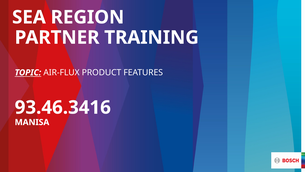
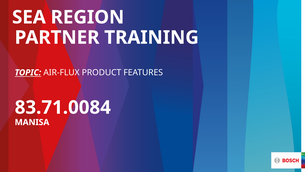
93.46.3416: 93.46.3416 -> 83.71.0084
